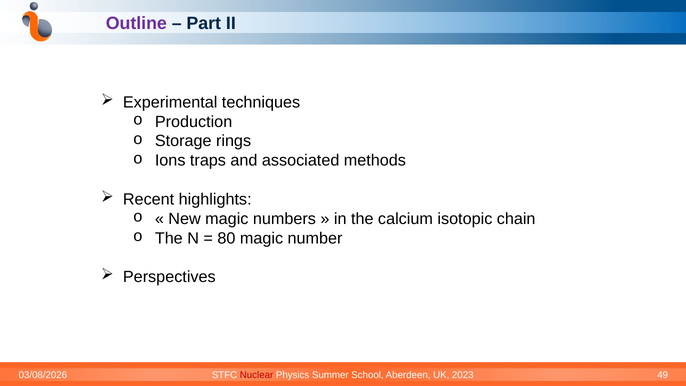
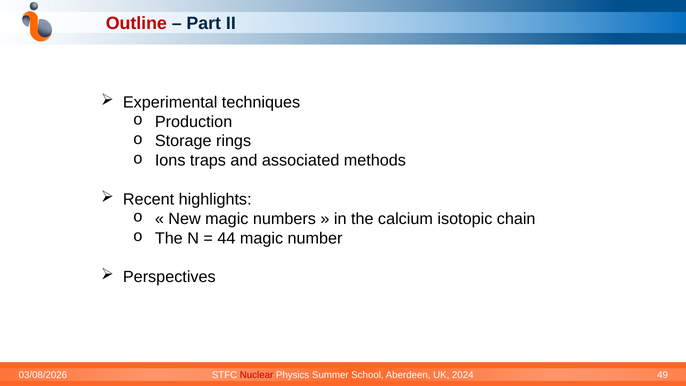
Outline colour: purple -> red
80: 80 -> 44
2023: 2023 -> 2024
